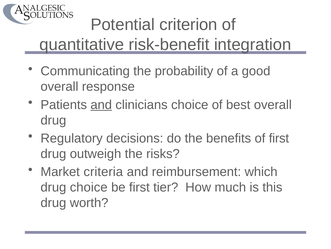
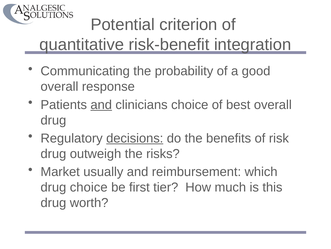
decisions underline: none -> present
of first: first -> risk
criteria: criteria -> usually
